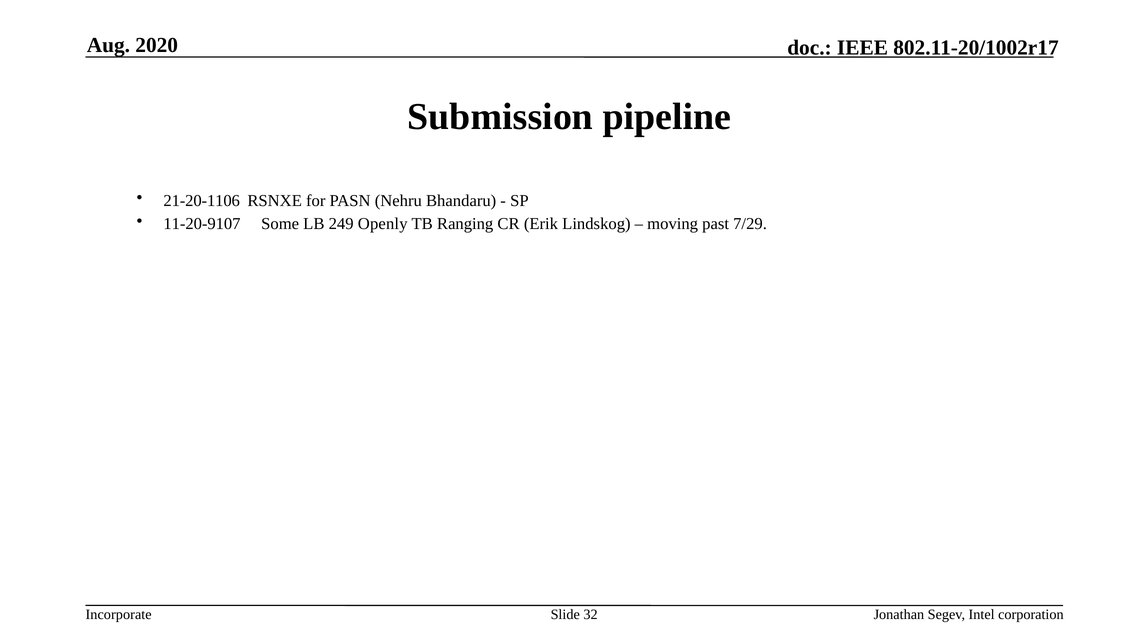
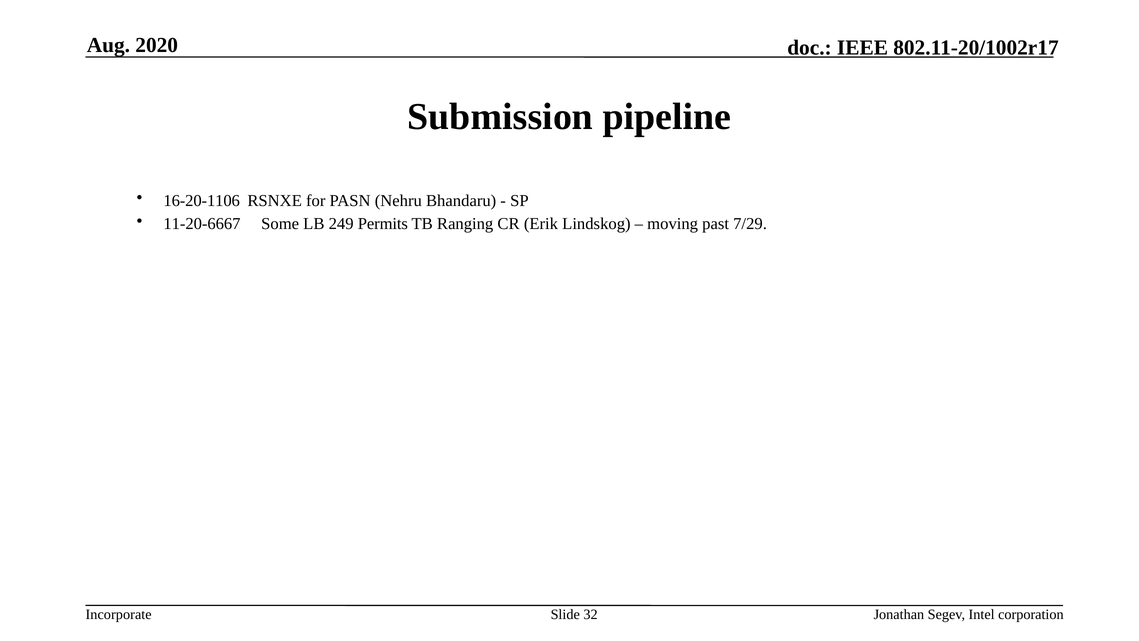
21-20-1106: 21-20-1106 -> 16-20-1106
11-20-9107: 11-20-9107 -> 11-20-6667
Openly: Openly -> Permits
